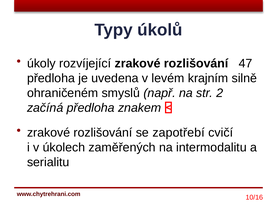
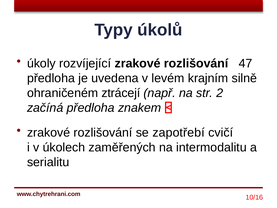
smyslů: smyslů -> ztrácejí
